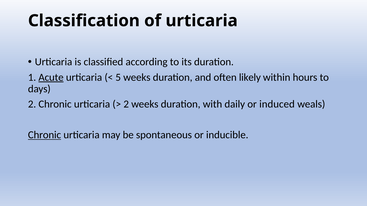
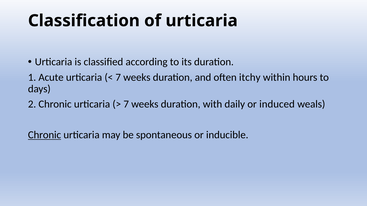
Acute underline: present -> none
5 at (118, 77): 5 -> 7
likely: likely -> itchy
2 at (126, 104): 2 -> 7
